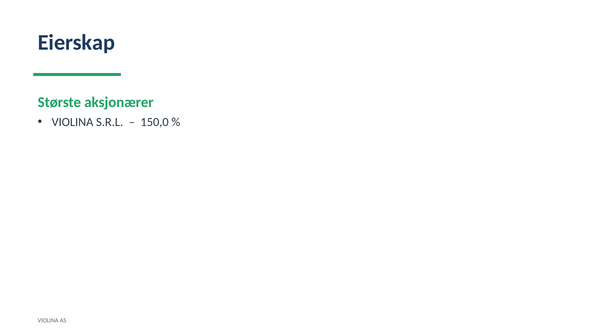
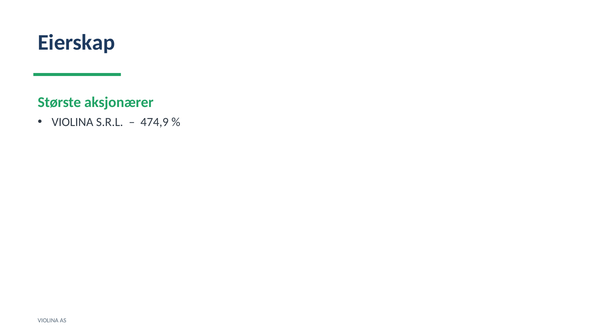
150,0: 150,0 -> 474,9
